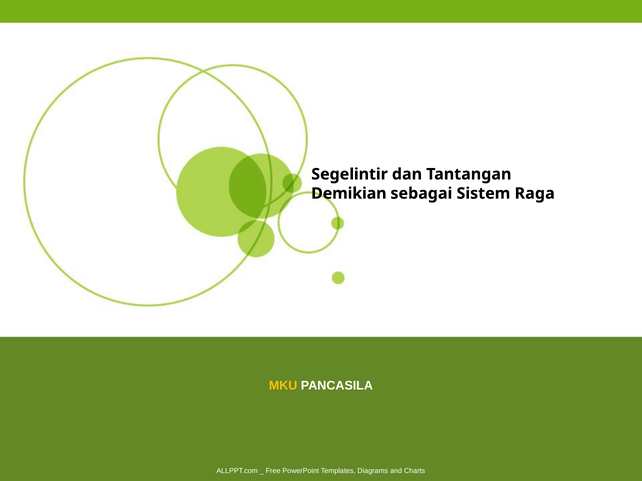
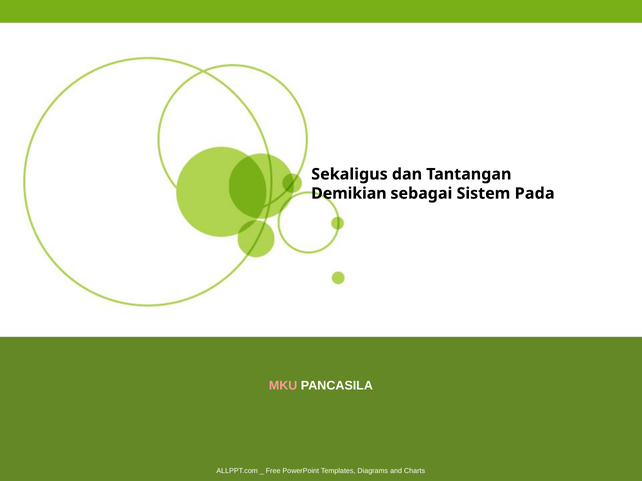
Segelintir: Segelintir -> Sekaligus
Raga: Raga -> Pada
MKU colour: yellow -> pink
